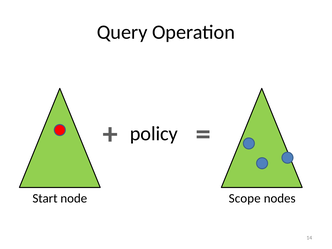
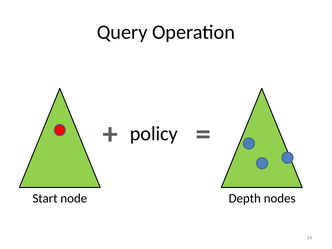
Scope: Scope -> Depth
